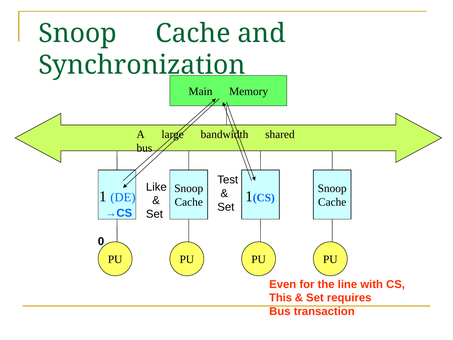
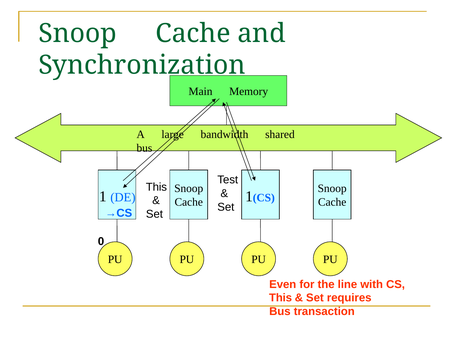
Like at (156, 187): Like -> This
